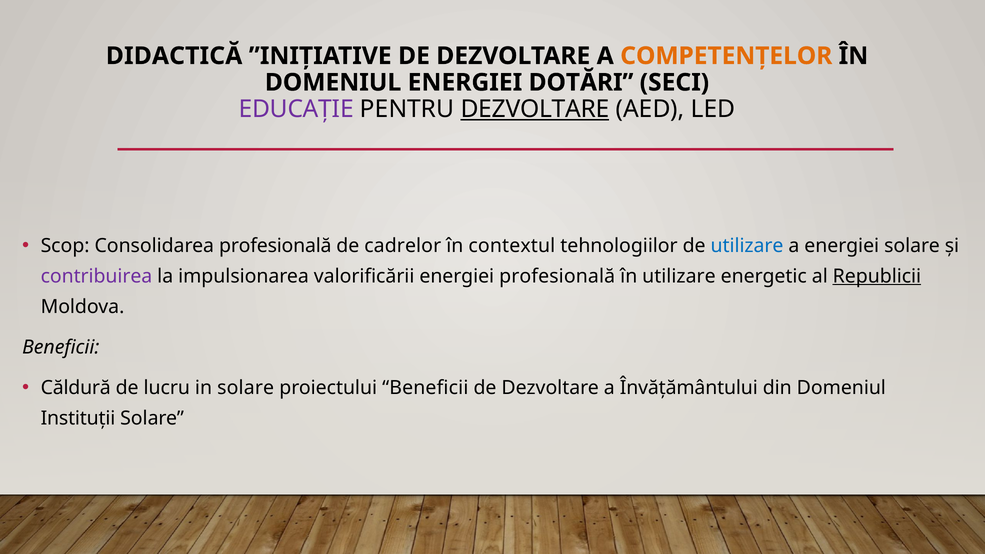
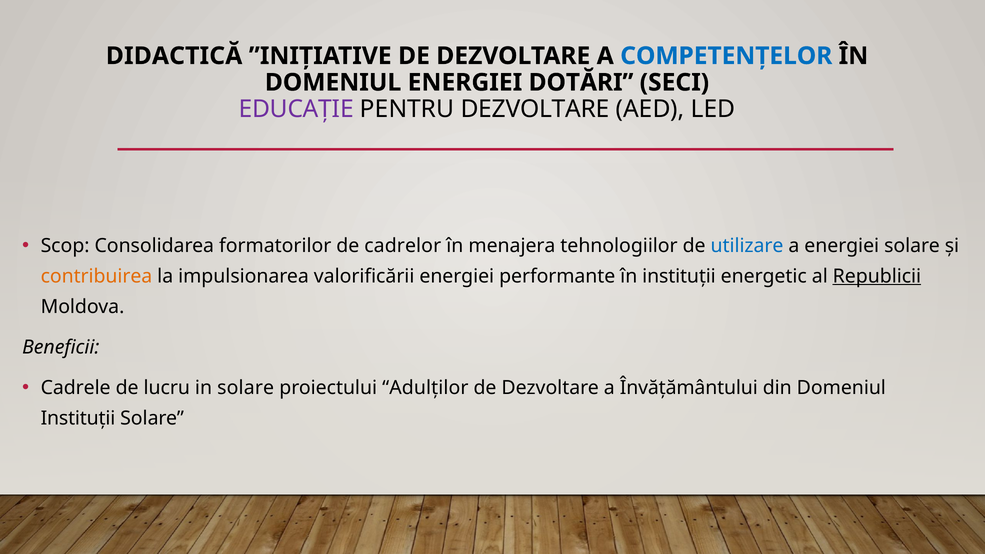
COMPETENȚELOR colour: orange -> blue
DEZVOLTARE at (535, 109) underline: present -> none
Consolidarea profesională: profesională -> formatorilor
contextul: contextul -> menajera
contribuirea colour: purple -> orange
energiei profesională: profesională -> performante
în utilizare: utilizare -> instituții
Căldură: Căldură -> Cadrele
proiectului Beneficii: Beneficii -> Adulților
